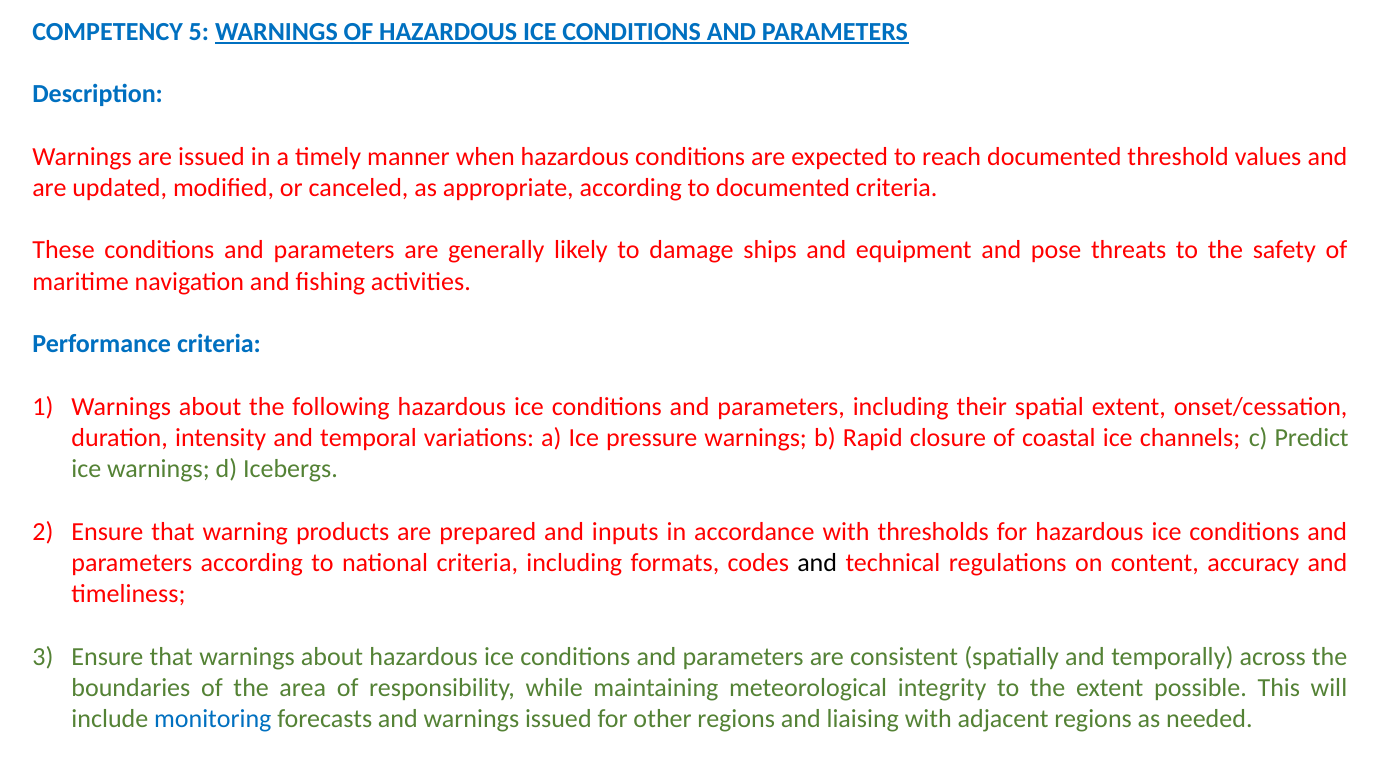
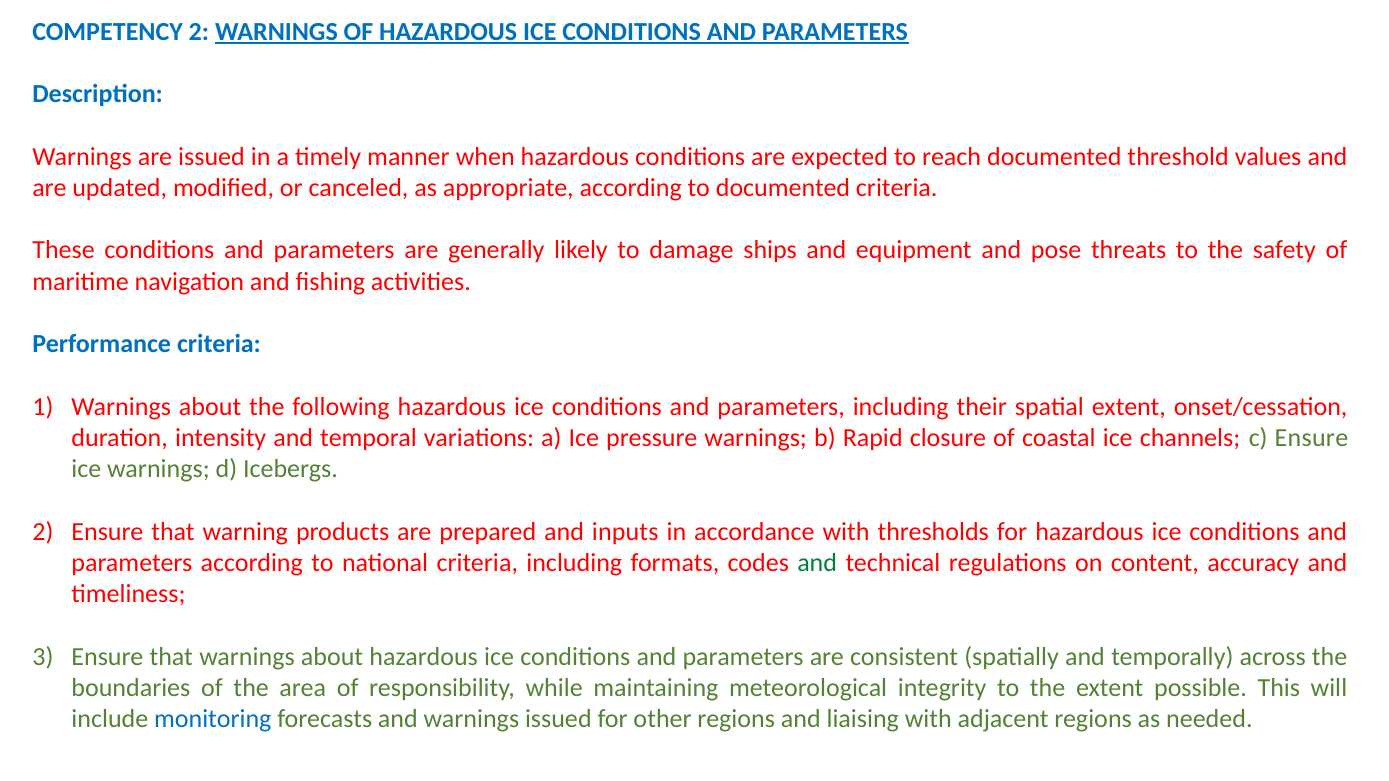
COMPETENCY 5: 5 -> 2
c Predict: Predict -> Ensure
and at (817, 563) colour: black -> green
